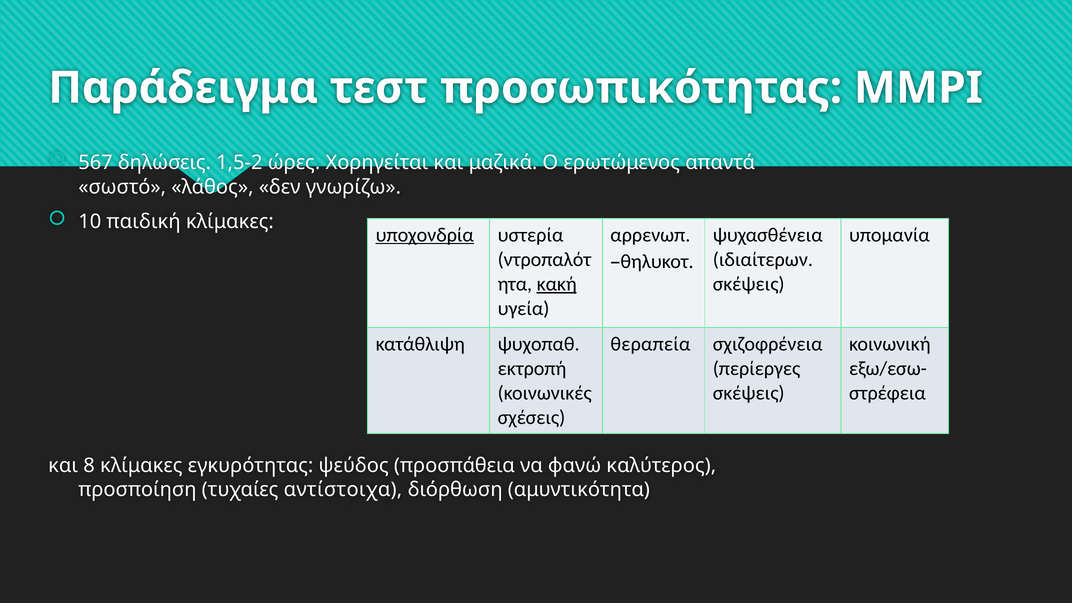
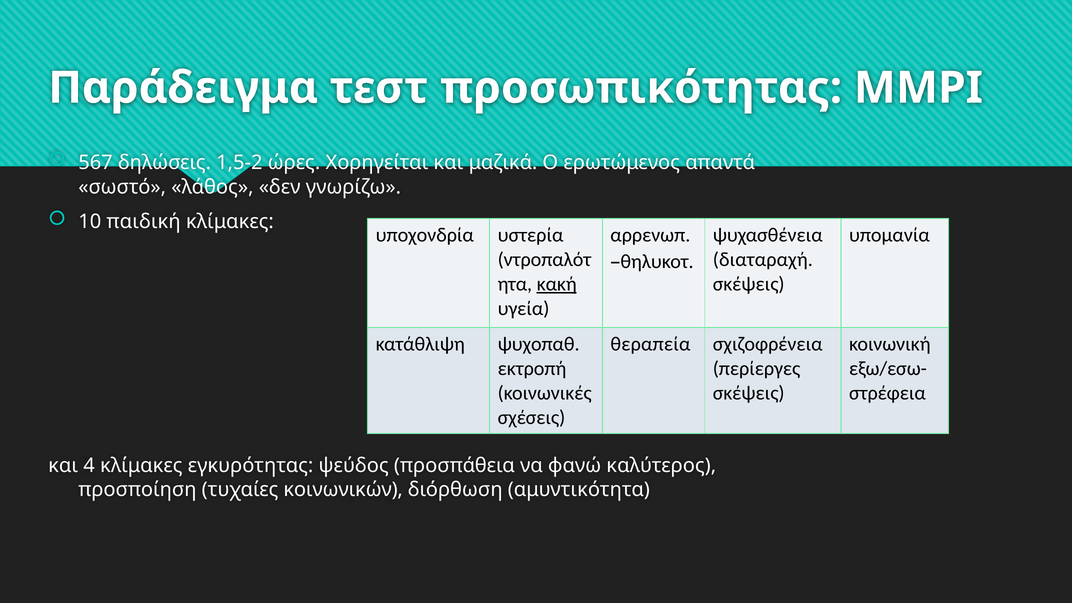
υποχονδρία underline: present -> none
ιδιαίτερων: ιδιαίτερων -> διαταραχή
8: 8 -> 4
αντίστοιχα: αντίστοιχα -> κοινωνικών
